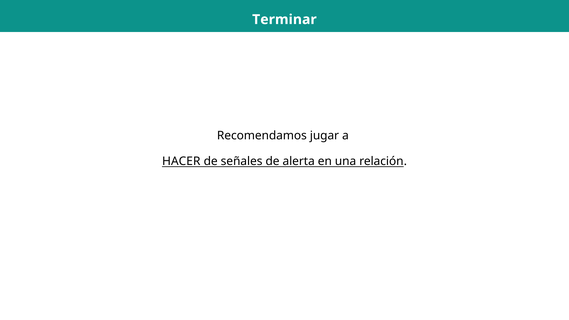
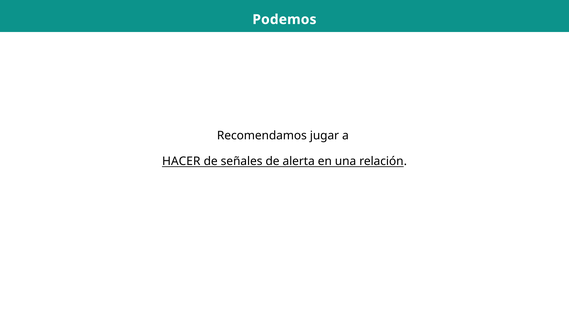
Terminar: Terminar -> Podemos
